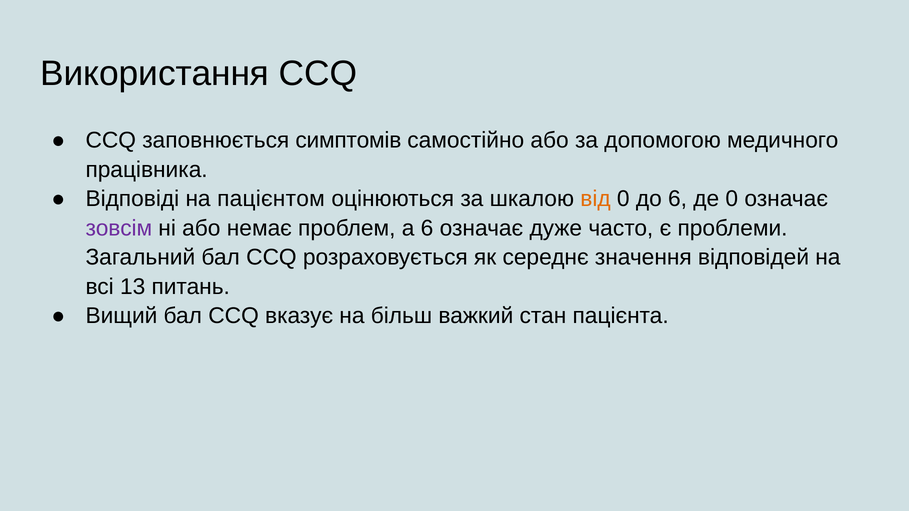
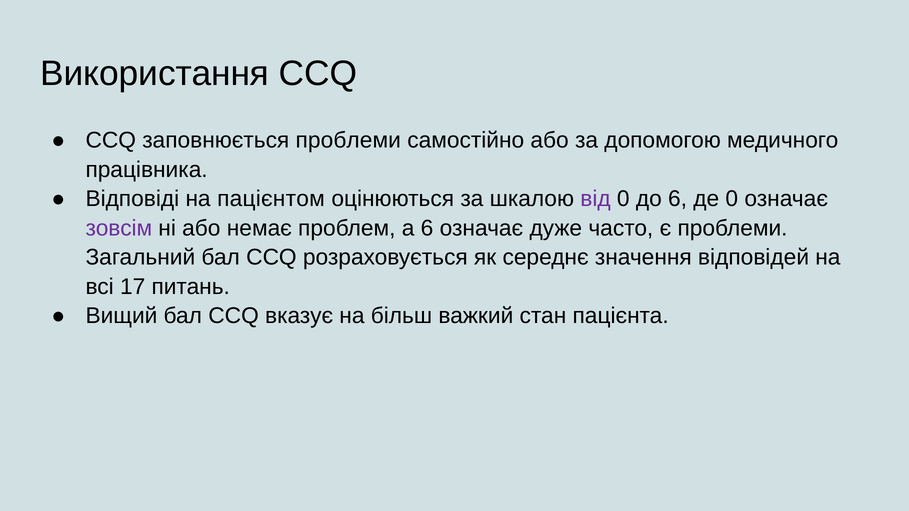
заповнюється симптомів: симптомів -> проблеми
від colour: orange -> purple
13: 13 -> 17
